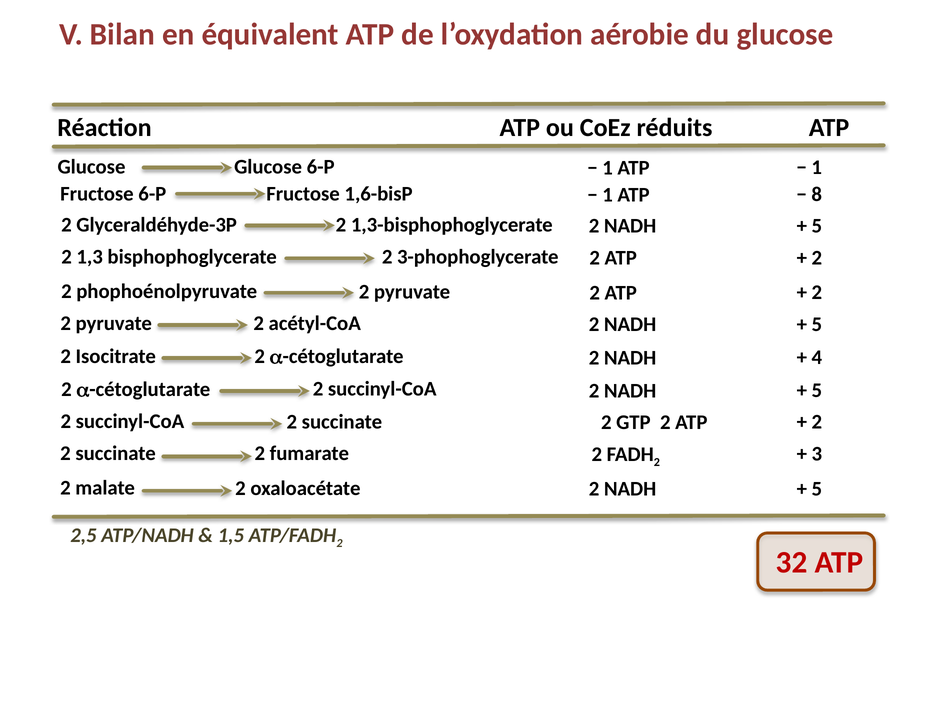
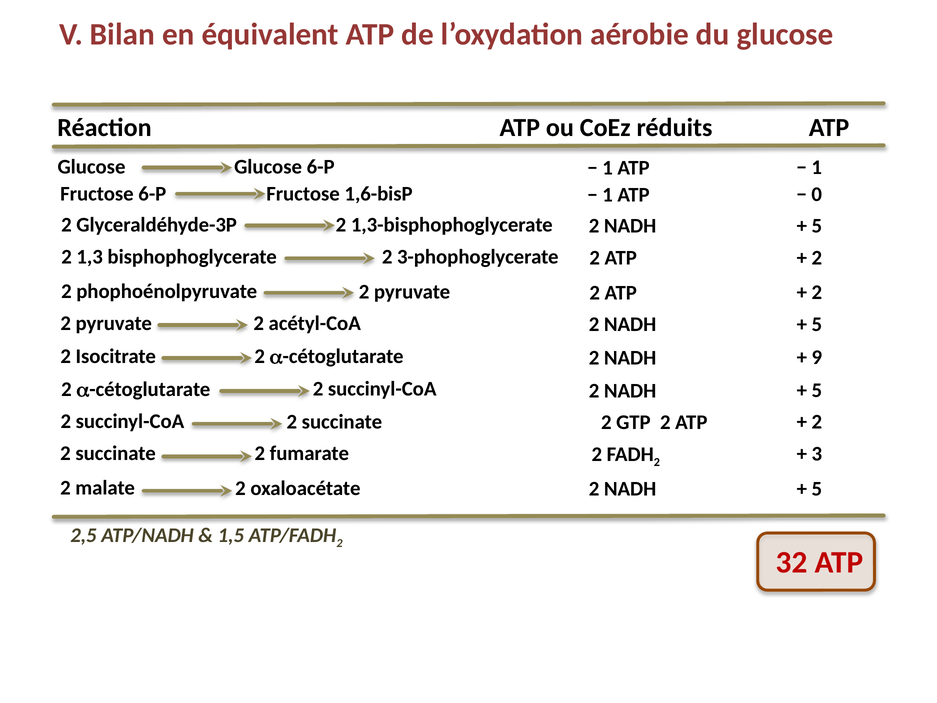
8: 8 -> 0
4: 4 -> 9
